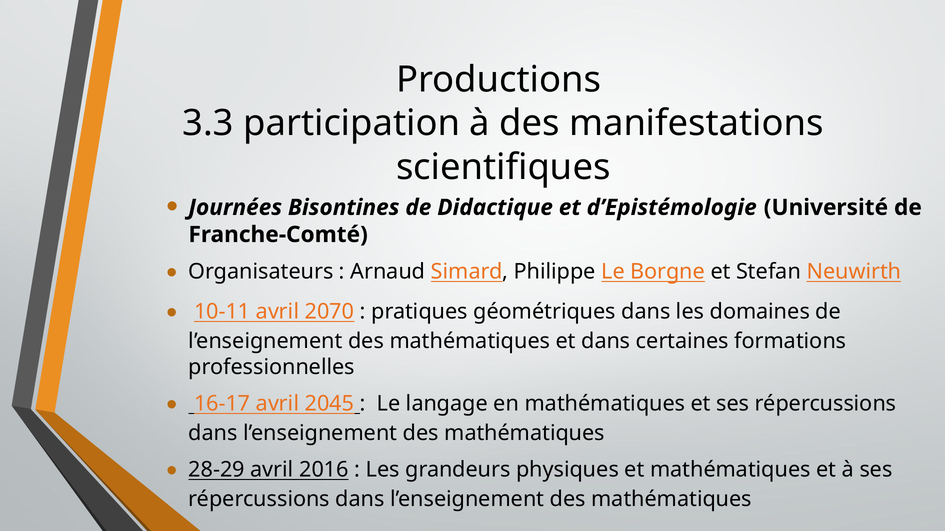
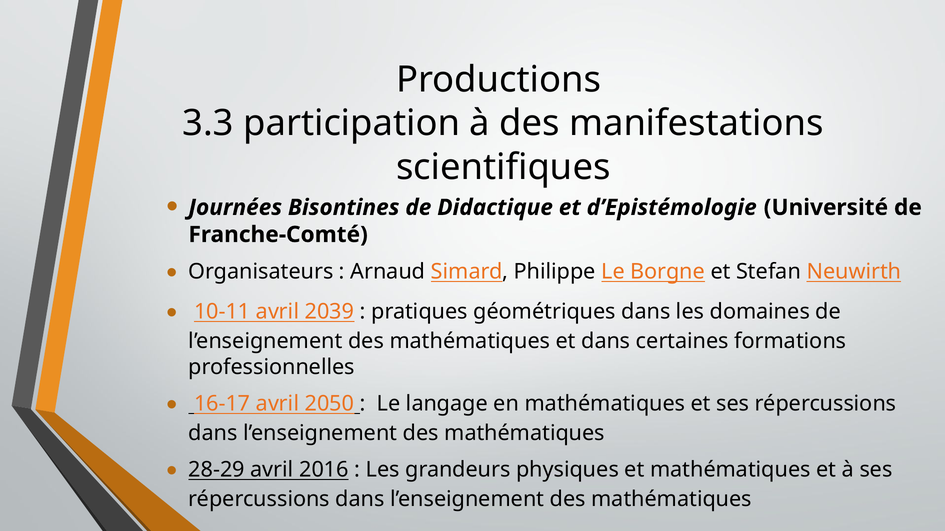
2070: 2070 -> 2039
2045: 2045 -> 2050
